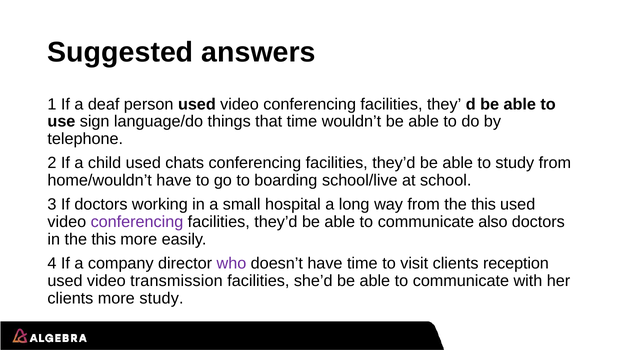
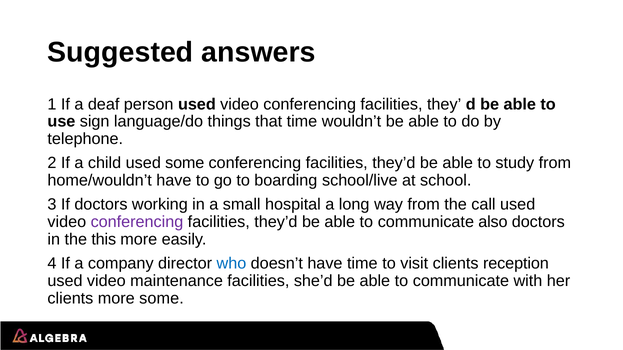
used chats: chats -> some
from the this: this -> call
who colour: purple -> blue
transmission: transmission -> maintenance
more study: study -> some
